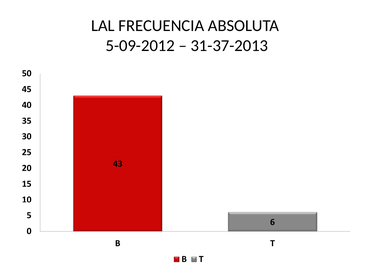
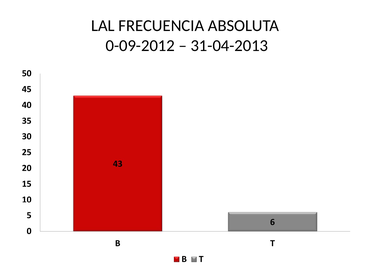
5-09-2012: 5-09-2012 -> 0-09-2012
31-37-2013: 31-37-2013 -> 31-04-2013
